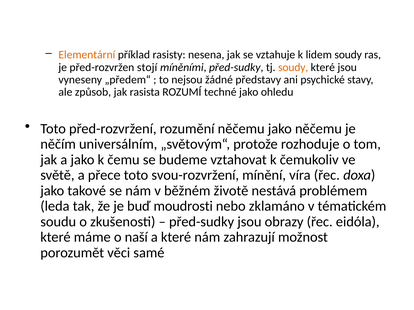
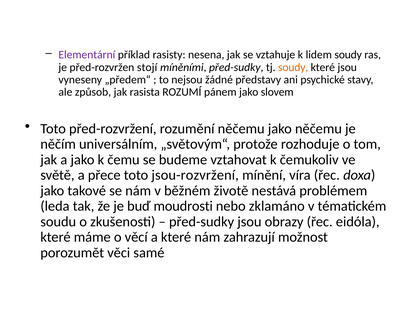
Elementární colour: orange -> purple
techné: techné -> pánem
ohledu: ohledu -> slovem
svou-rozvržení: svou-rozvržení -> jsou-rozvržení
naší: naší -> věcí
